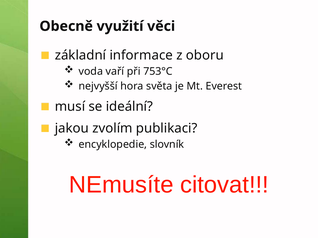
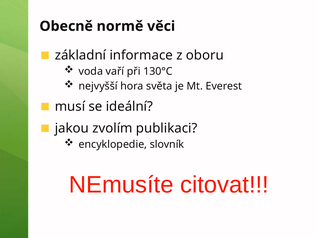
využití: využití -> normě
753°C: 753°C -> 130°C
